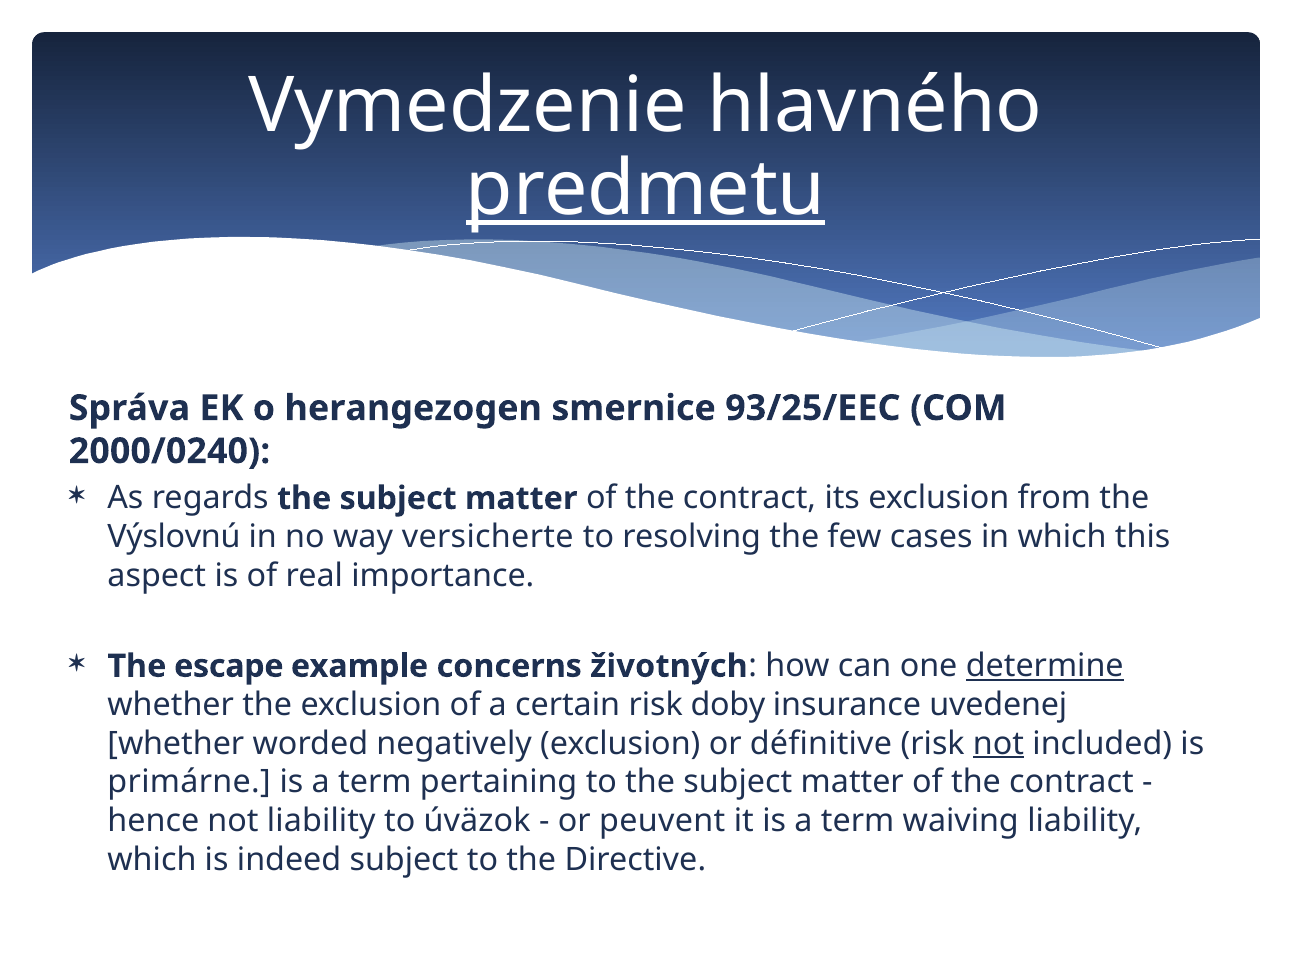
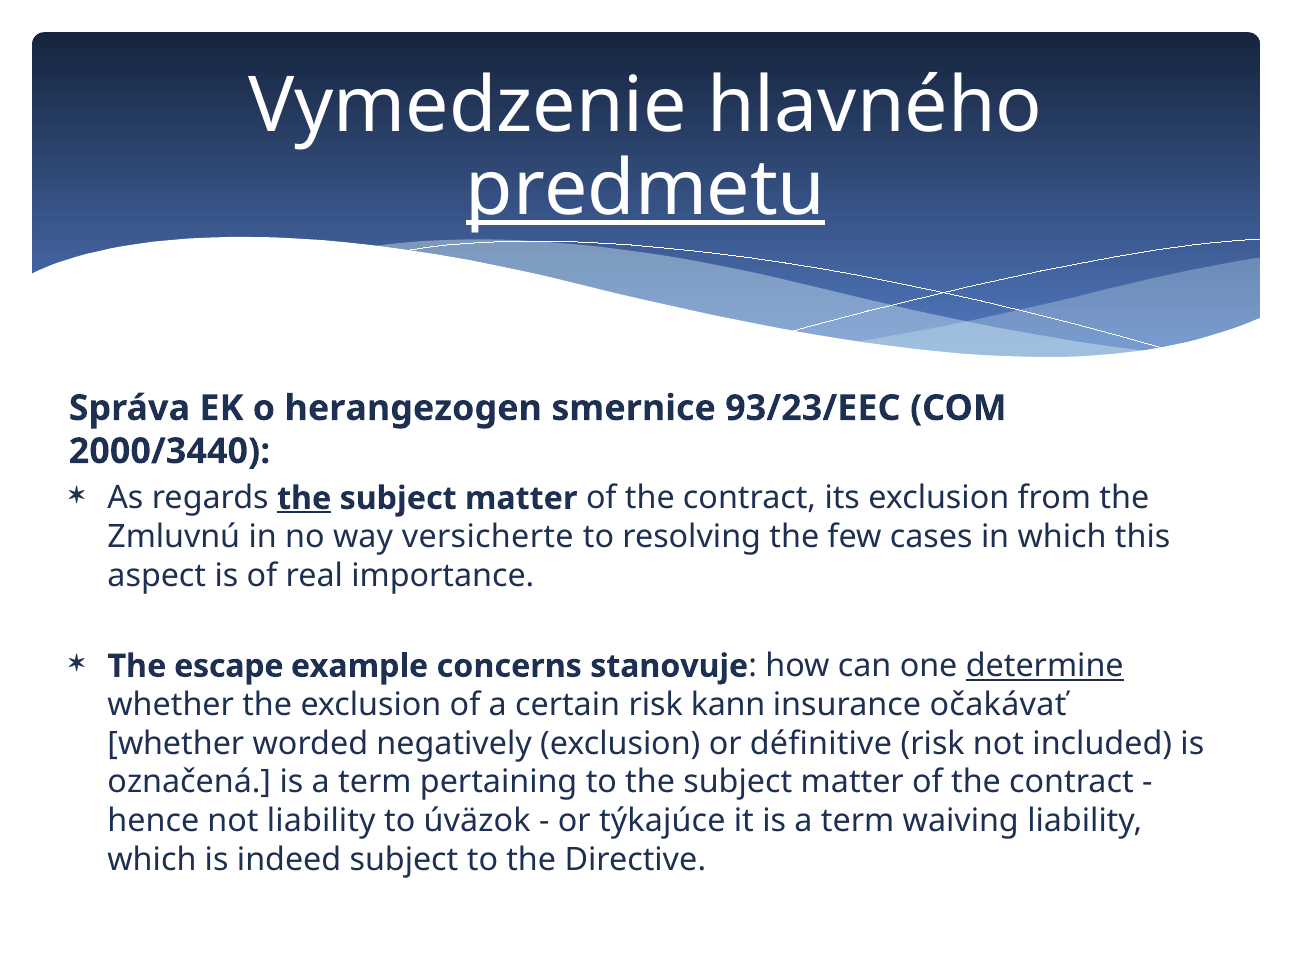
93/25/EEC: 93/25/EEC -> 93/23/EEC
2000/0240: 2000/0240 -> 2000/3440
the at (304, 498) underline: none -> present
Výslovnú: Výslovnú -> Zmluvnú
životných: životných -> stanovuje
doby: doby -> kann
uvedenej: uvedenej -> očakávať
not at (999, 744) underline: present -> none
primárne: primárne -> označená
peuvent: peuvent -> týkajúce
